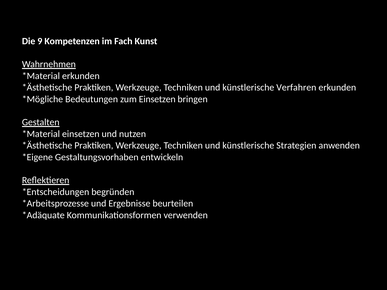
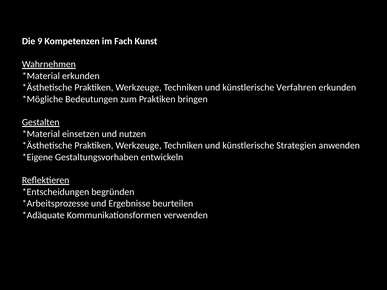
zum Einsetzen: Einsetzen -> Praktiken
